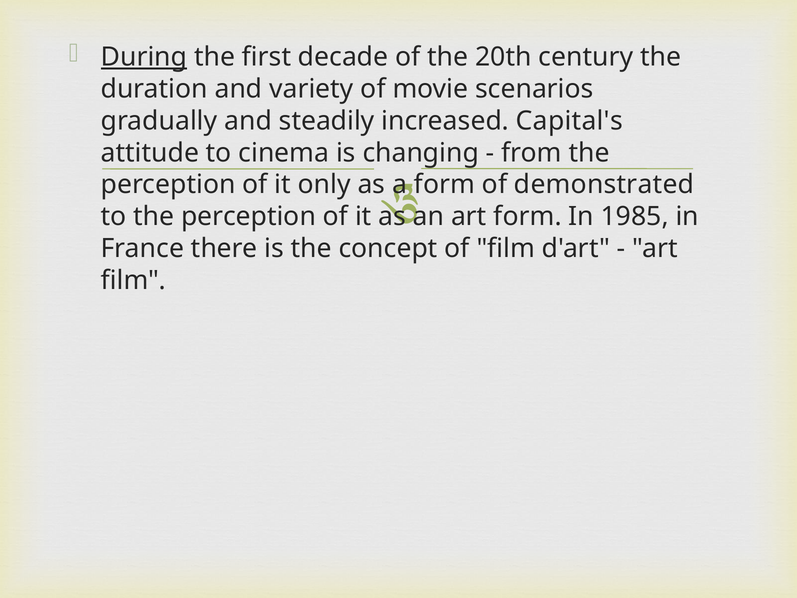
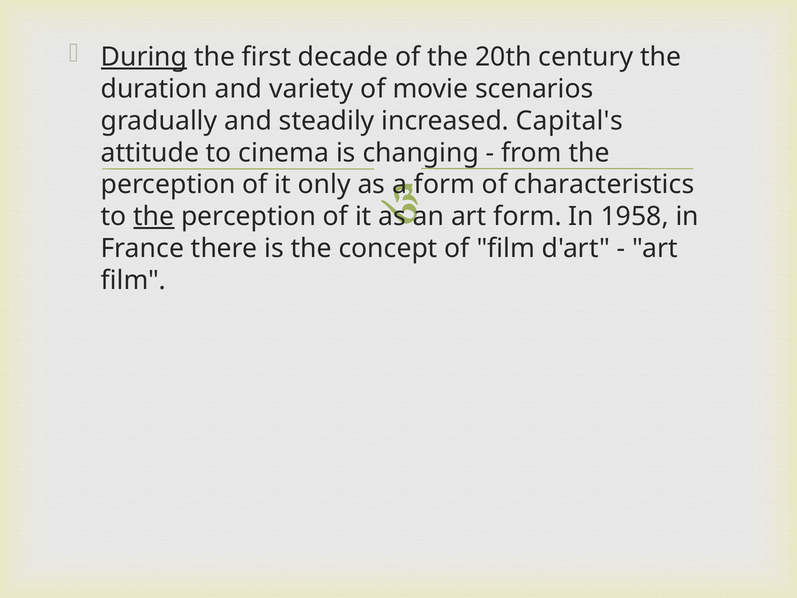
demonstrated: demonstrated -> characteristics
the at (154, 216) underline: none -> present
1985: 1985 -> 1958
